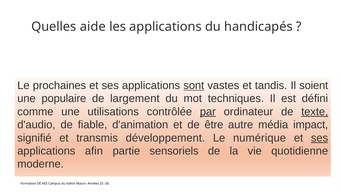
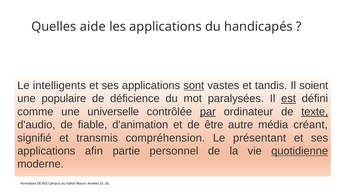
prochaines: prochaines -> intelligents
largement: largement -> déficience
techniques: techniques -> paralysées
est underline: none -> present
utilisations: utilisations -> universelle
impact: impact -> créant
développement: développement -> compréhension
numérique: numérique -> présentant
ses at (320, 138) underline: present -> none
sensoriels: sensoriels -> personnel
quotidienne underline: none -> present
